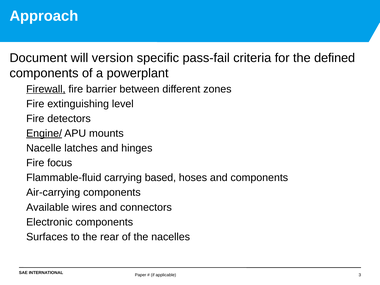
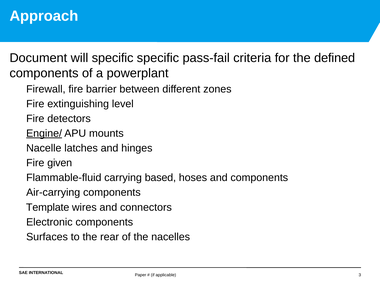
will version: version -> specific
Firewall underline: present -> none
focus: focus -> given
Available: Available -> Template
